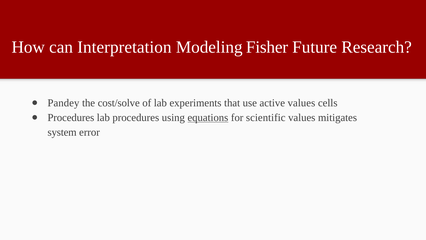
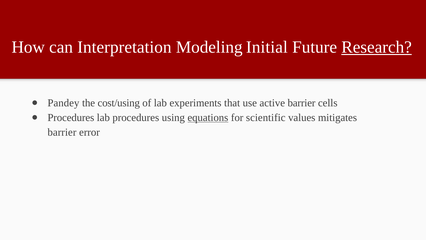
Fisher: Fisher -> Initial
Research underline: none -> present
cost/solve: cost/solve -> cost/using
active values: values -> barrier
system at (62, 132): system -> barrier
